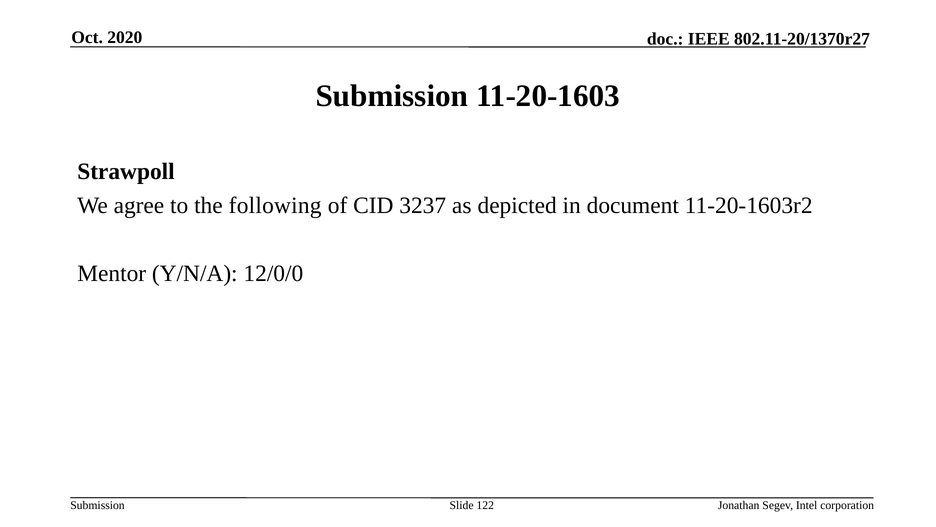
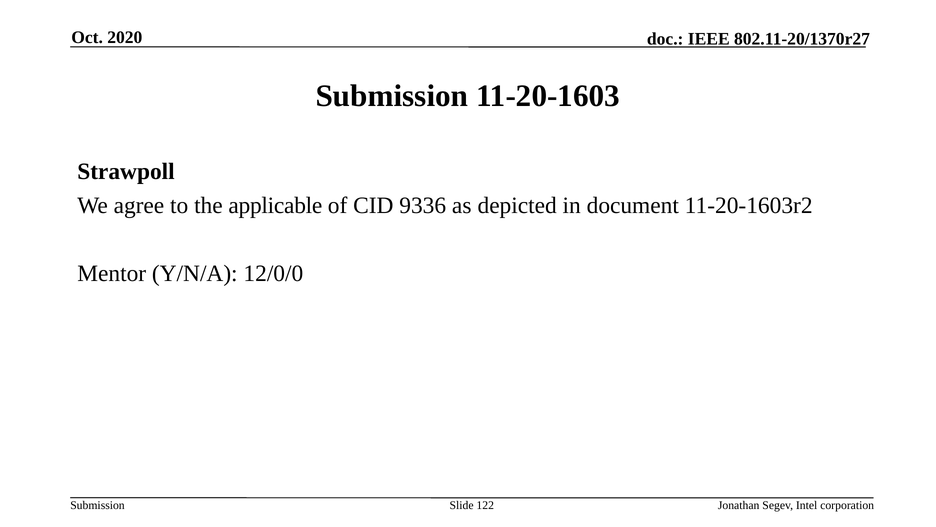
following: following -> applicable
3237: 3237 -> 9336
